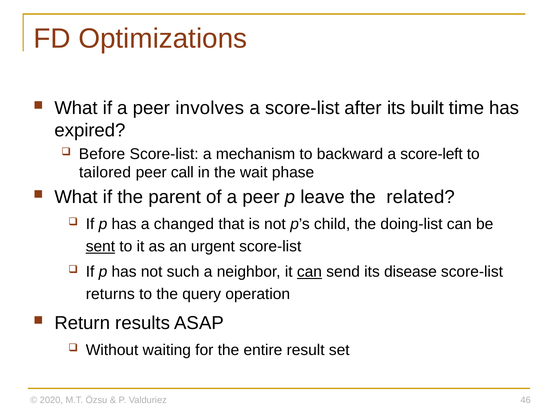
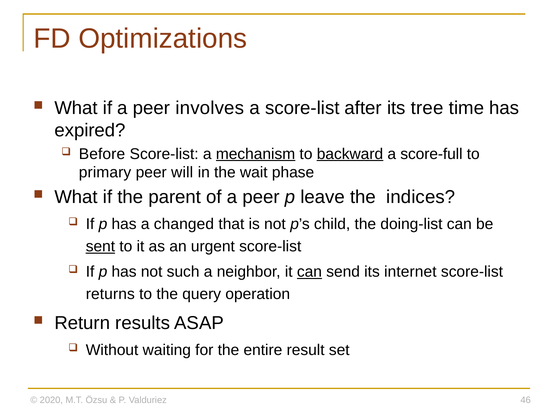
built: built -> tree
mechanism underline: none -> present
backward underline: none -> present
score-left: score-left -> score-full
tailored: tailored -> primary
call: call -> will
related: related -> indices
disease: disease -> internet
